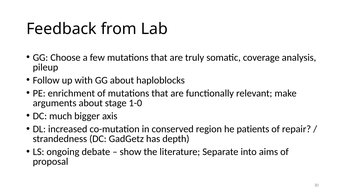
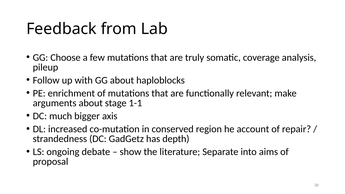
1-0: 1-0 -> 1-1
patients: patients -> account
